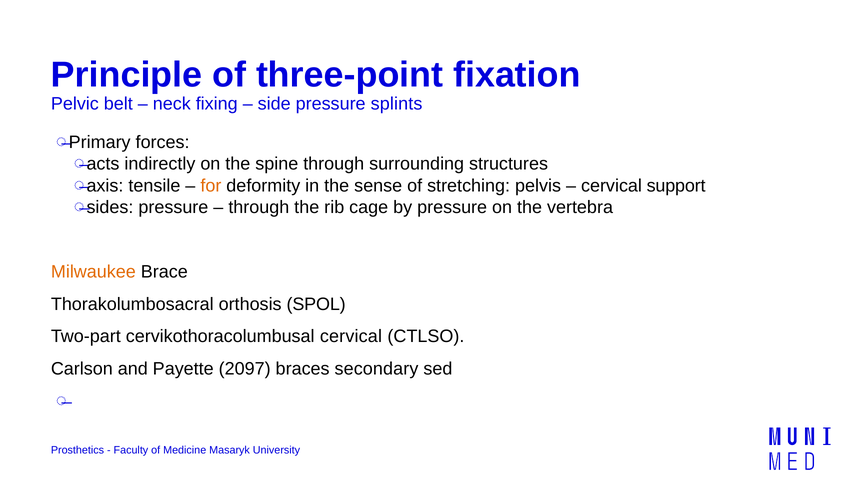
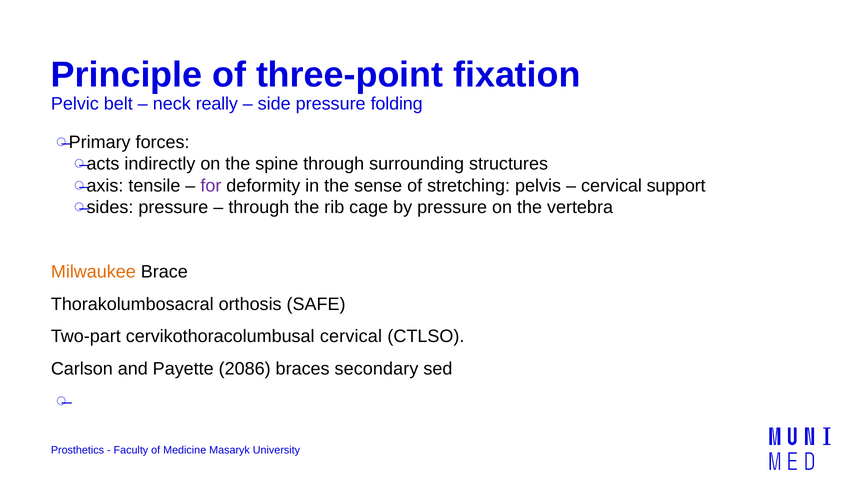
fixing: fixing -> really
splints: splints -> folding
for colour: orange -> purple
SPOL: SPOL -> SAFE
2097: 2097 -> 2086
